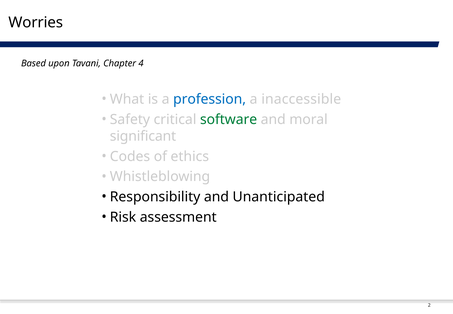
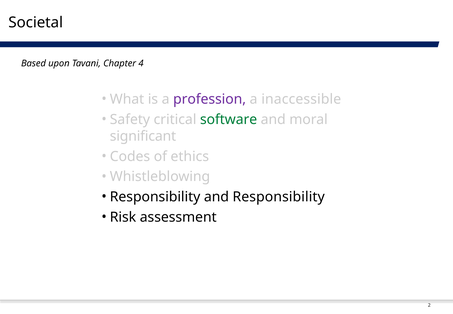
Worries: Worries -> Societal
profession colour: blue -> purple
and Unanticipated: Unanticipated -> Responsibility
